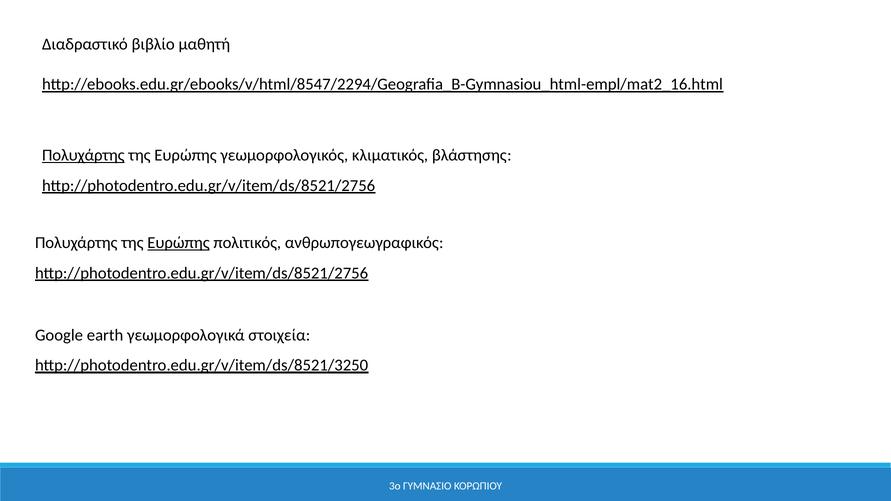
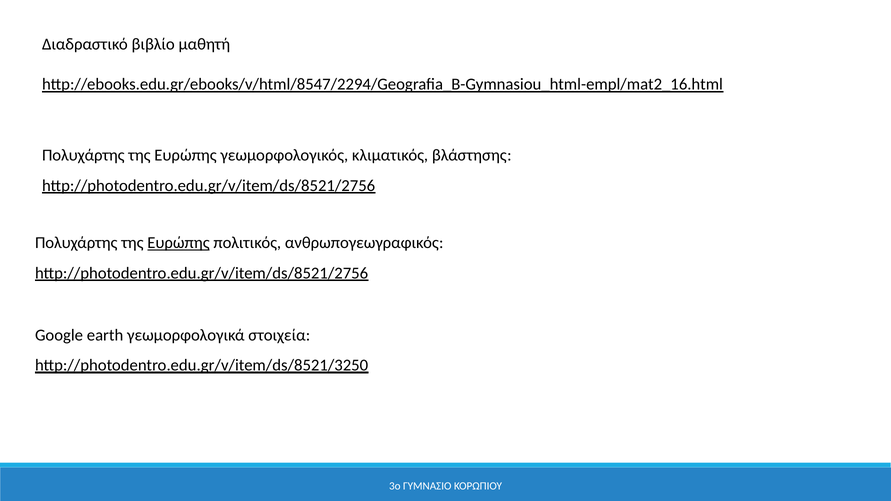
Πολυχάρτης at (83, 155) underline: present -> none
